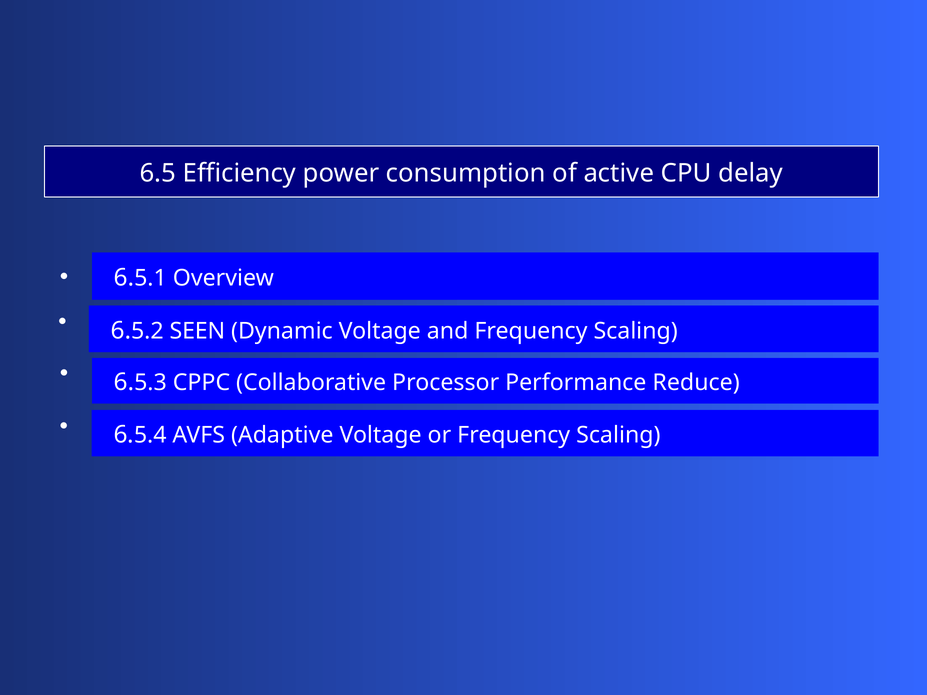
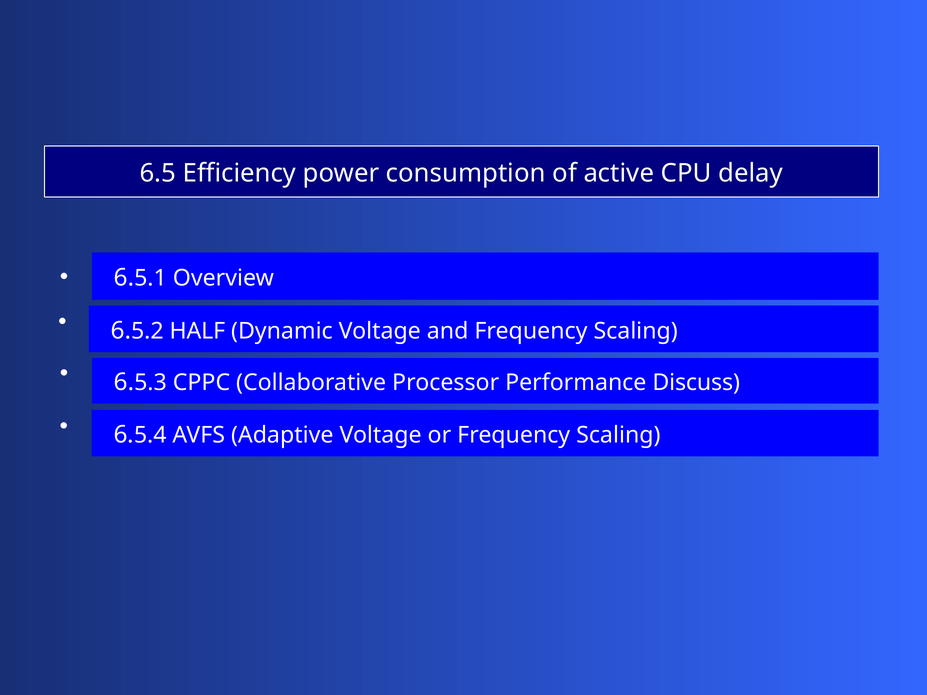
SEEN: SEEN -> HALF
Reduce: Reduce -> Discuss
